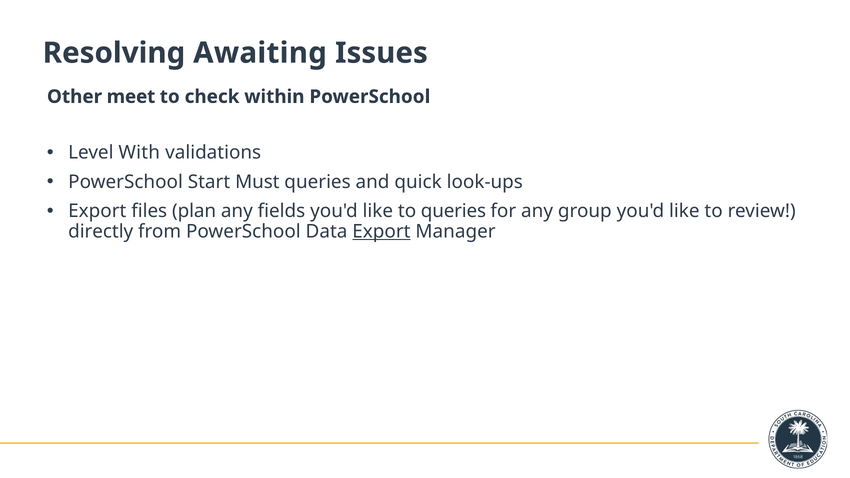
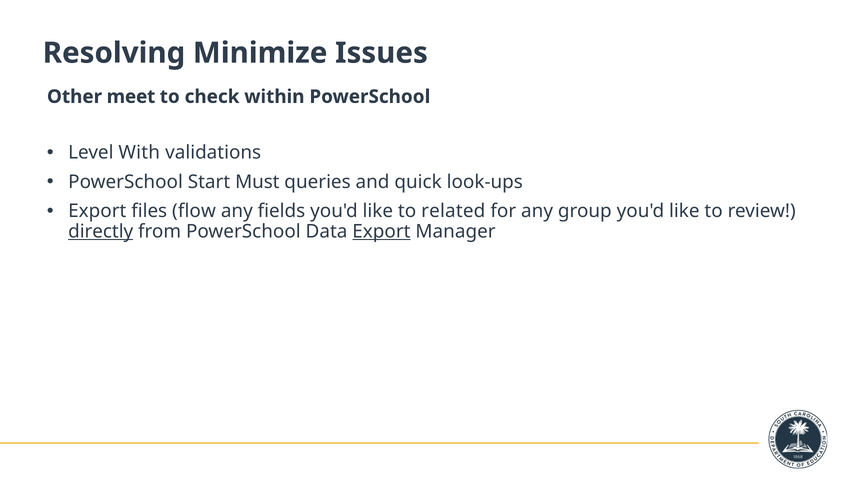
Awaiting: Awaiting -> Minimize
plan: plan -> flow
to queries: queries -> related
directly underline: none -> present
